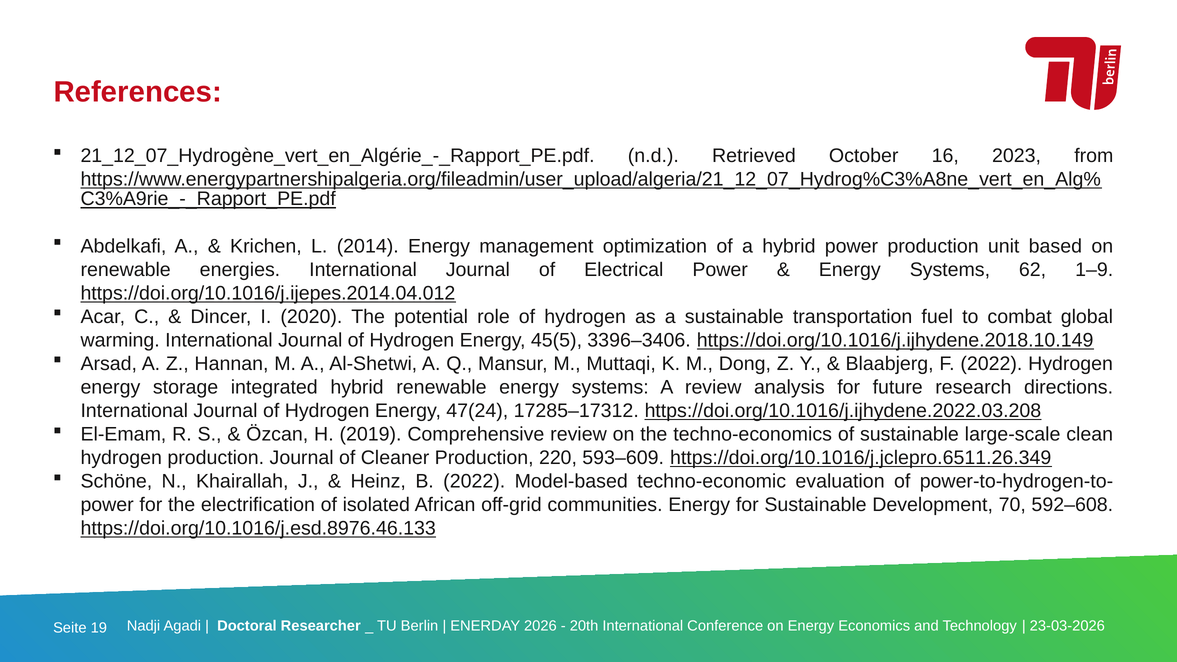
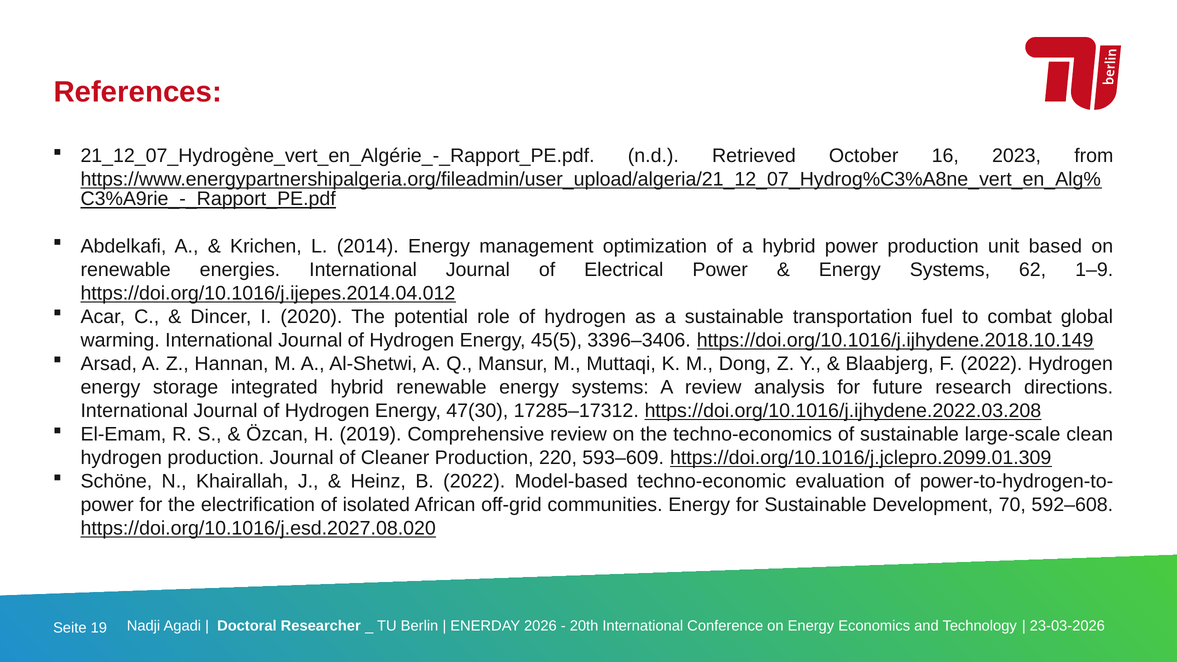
47(24: 47(24 -> 47(30
https://doi.org/10.1016/j.jclepro.6511.26.349: https://doi.org/10.1016/j.jclepro.6511.26.349 -> https://doi.org/10.1016/j.jclepro.2099.01.309
https://doi.org/10.1016/j.esd.8976.46.133: https://doi.org/10.1016/j.esd.8976.46.133 -> https://doi.org/10.1016/j.esd.2027.08.020
